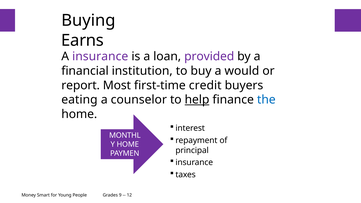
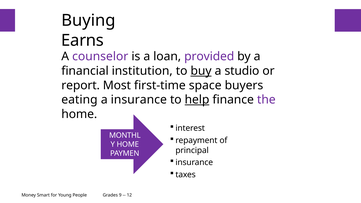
A insurance: insurance -> counselor
buy underline: none -> present
would: would -> studio
credit: credit -> space
a counselor: counselor -> insurance
the colour: blue -> purple
